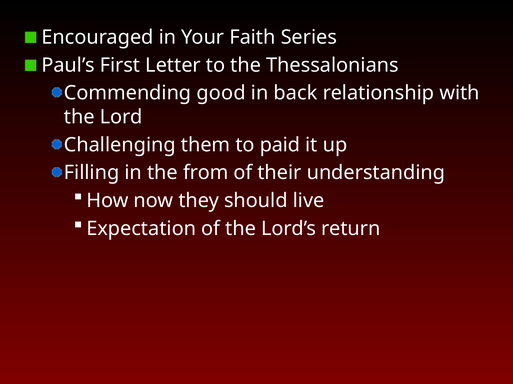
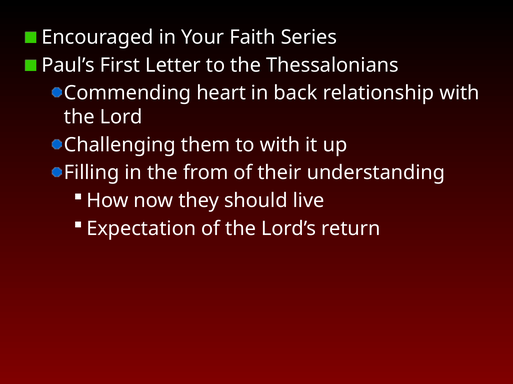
good: good -> heart
to paid: paid -> with
